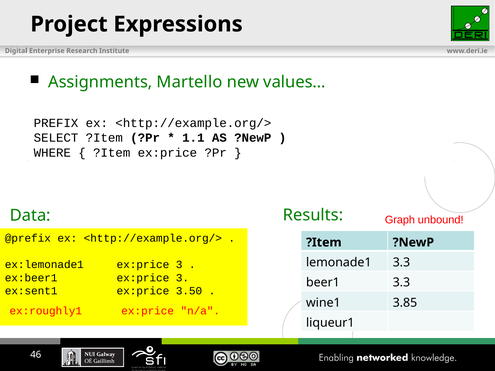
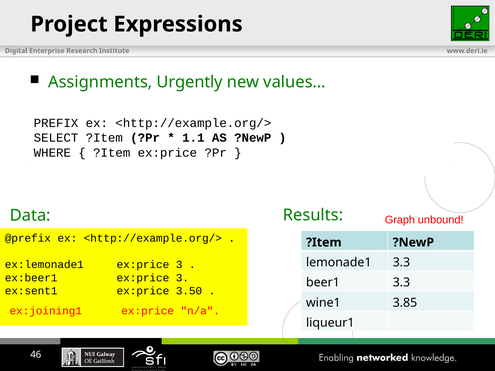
Martello: Martello -> Urgently
ex:roughly1: ex:roughly1 -> ex:joining1
